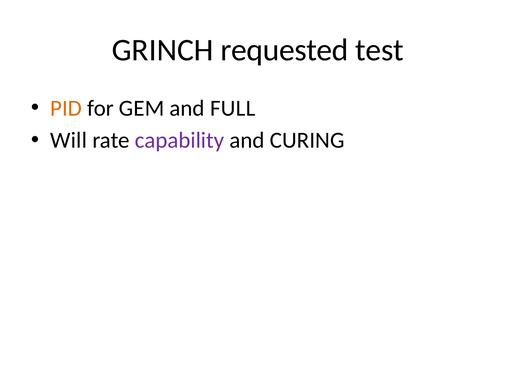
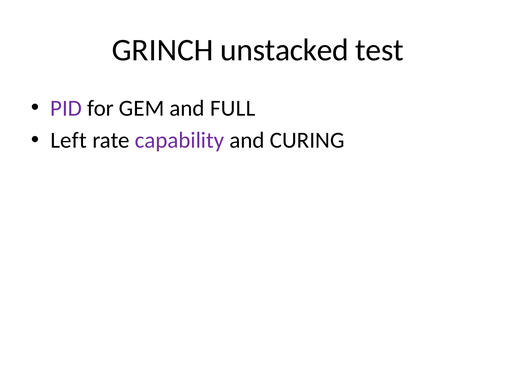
requested: requested -> unstacked
PID colour: orange -> purple
Will: Will -> Left
